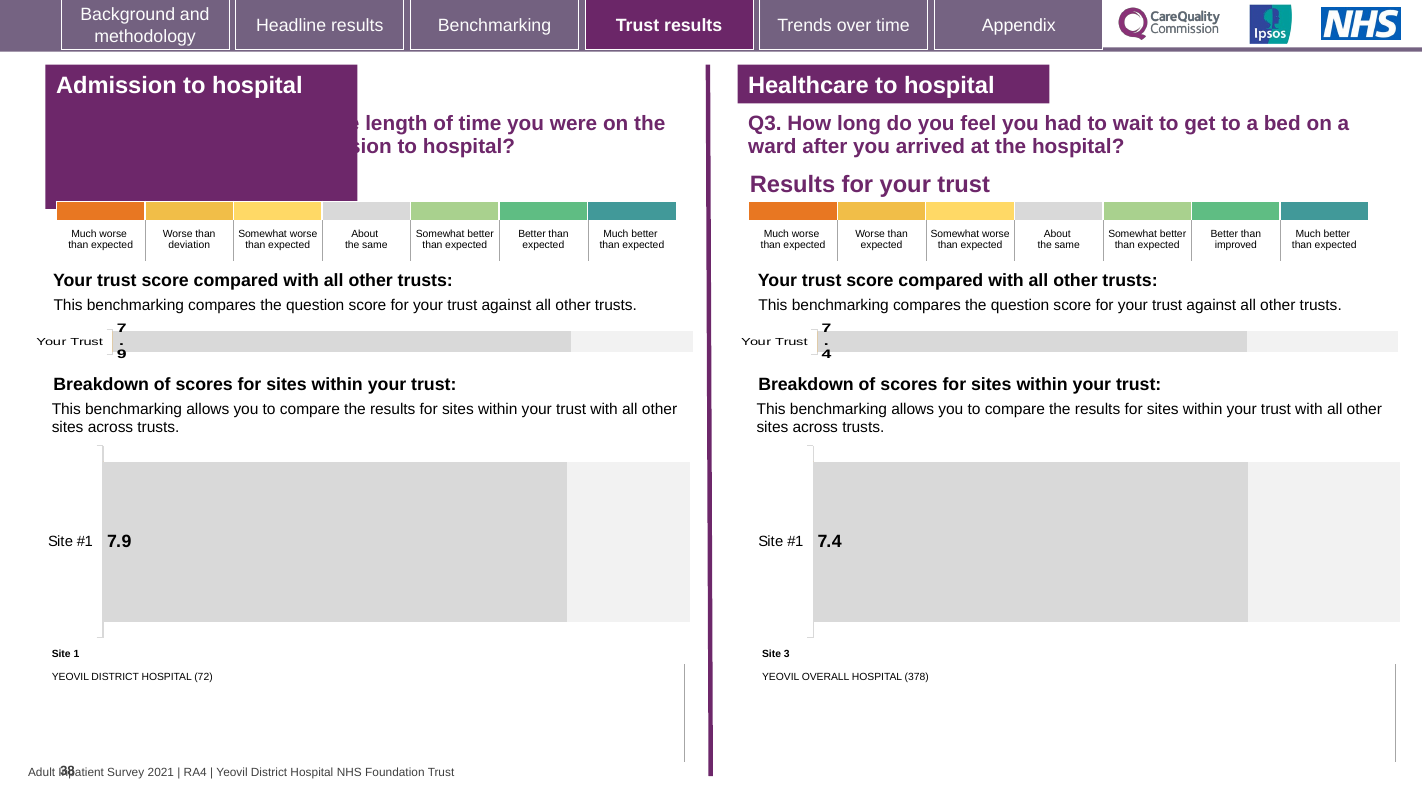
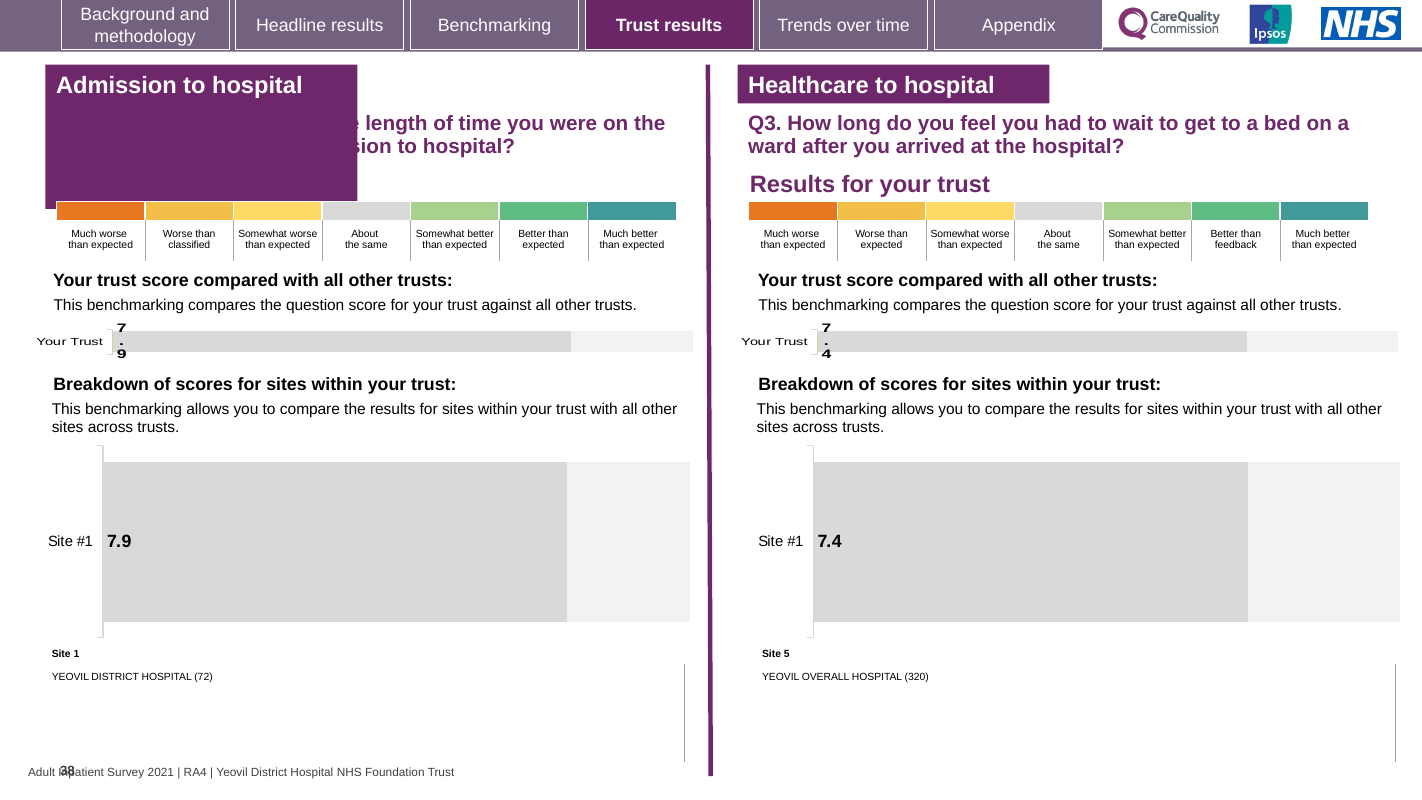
deviation: deviation -> classified
improved: improved -> feedback
3: 3 -> 5
378: 378 -> 320
